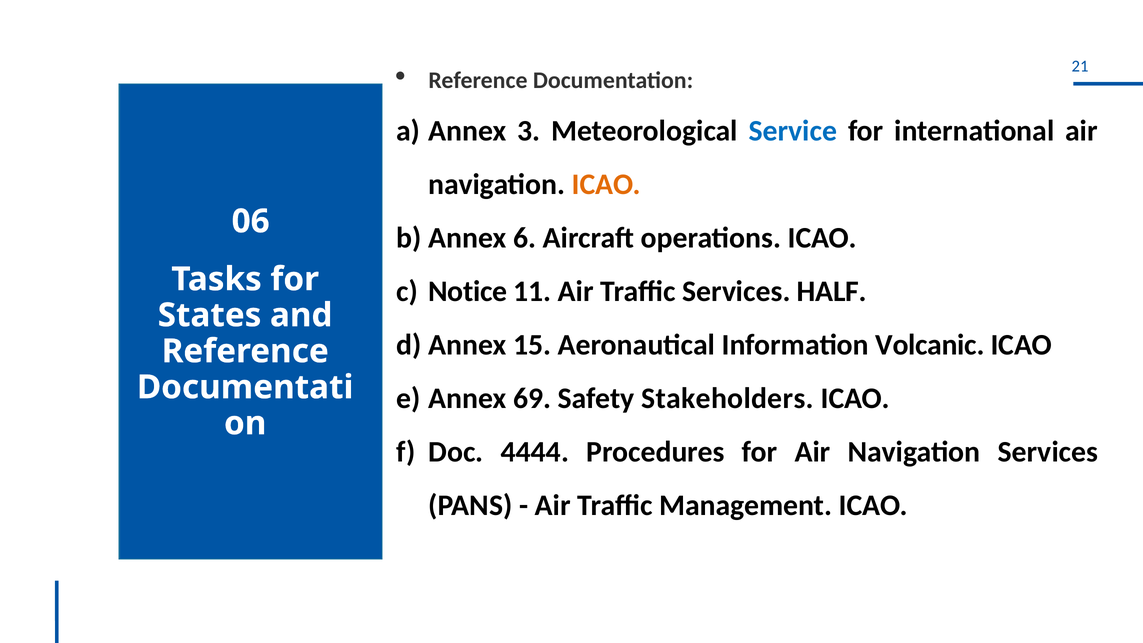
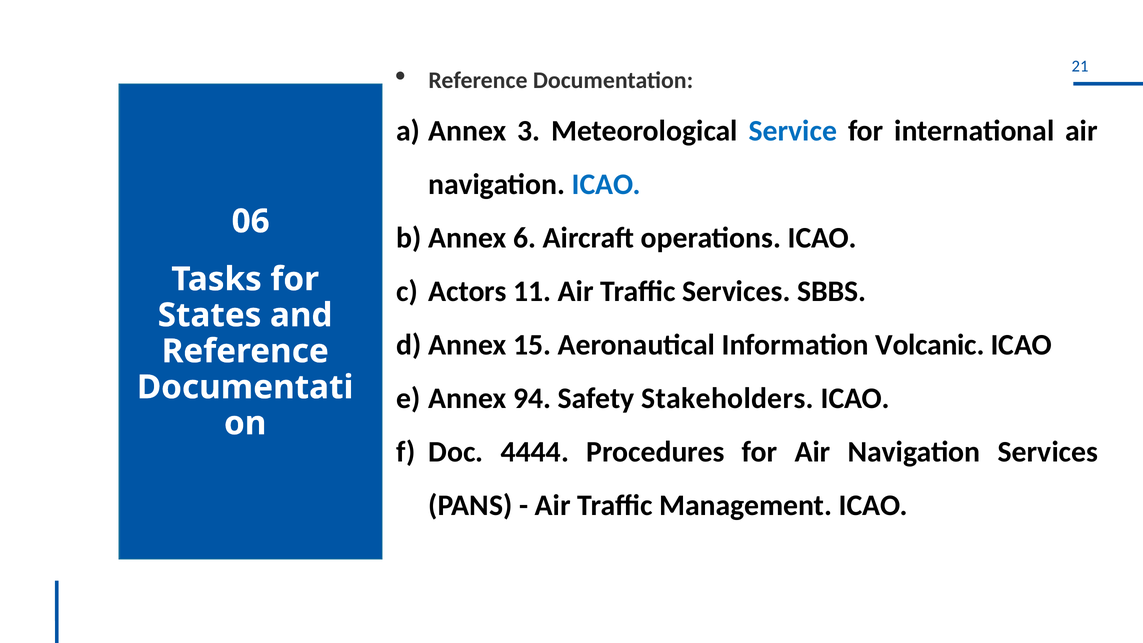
ICAO at (606, 184) colour: orange -> blue
Notice: Notice -> Actors
HALF: HALF -> SBBS
69: 69 -> 94
